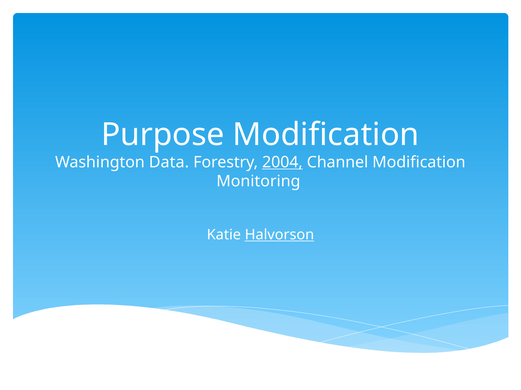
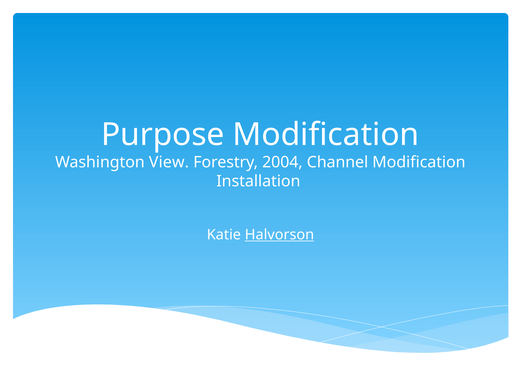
Data: Data -> View
2004 underline: present -> none
Monitoring: Monitoring -> Installation
